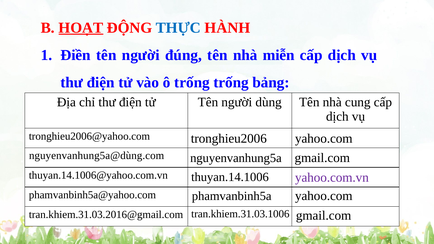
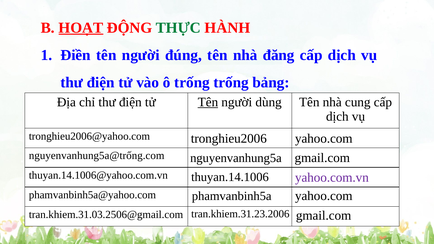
THỰC colour: blue -> green
miễn: miễn -> đăng
Tên at (208, 102) underline: none -> present
nguyenvanhung5a@dùng.com: nguyenvanhung5a@dùng.com -> nguyenvanhung5a@trống.com
tran.khiem.31.03.1006: tran.khiem.31.03.1006 -> tran.khiem.31.23.2006
tran.khiem.31.03.2016@gmail.com: tran.khiem.31.03.2016@gmail.com -> tran.khiem.31.03.2506@gmail.com
